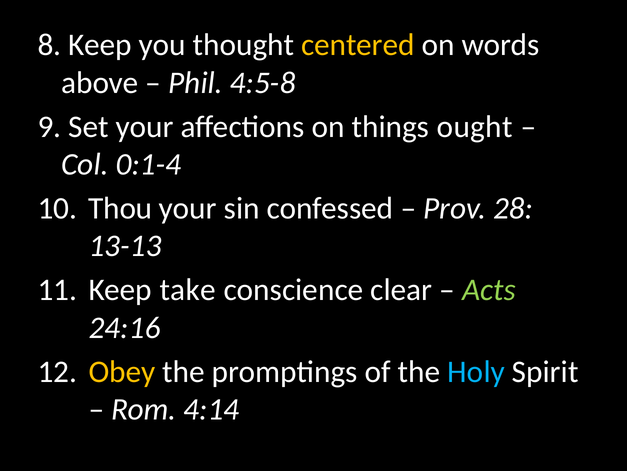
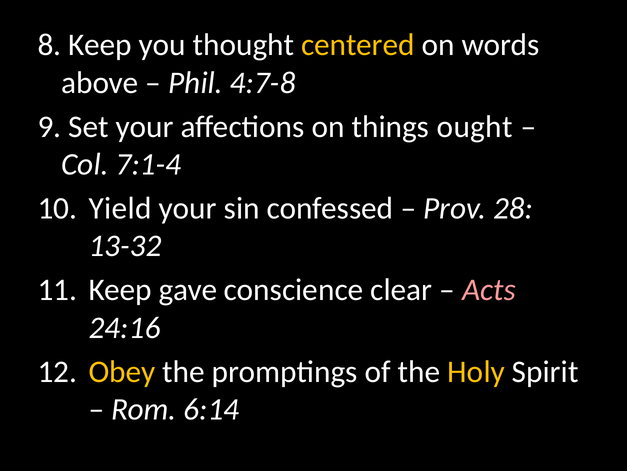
4:5-8: 4:5-8 -> 4:7-8
0:1-4: 0:1-4 -> 7:1-4
Thou: Thou -> Yield
13-13: 13-13 -> 13-32
take: take -> gave
Acts colour: light green -> pink
Holy colour: light blue -> yellow
4:14: 4:14 -> 6:14
